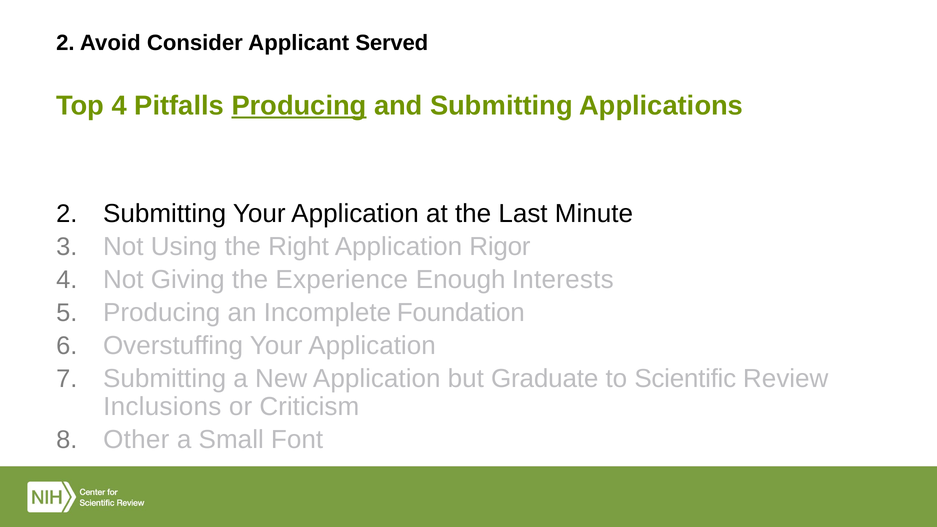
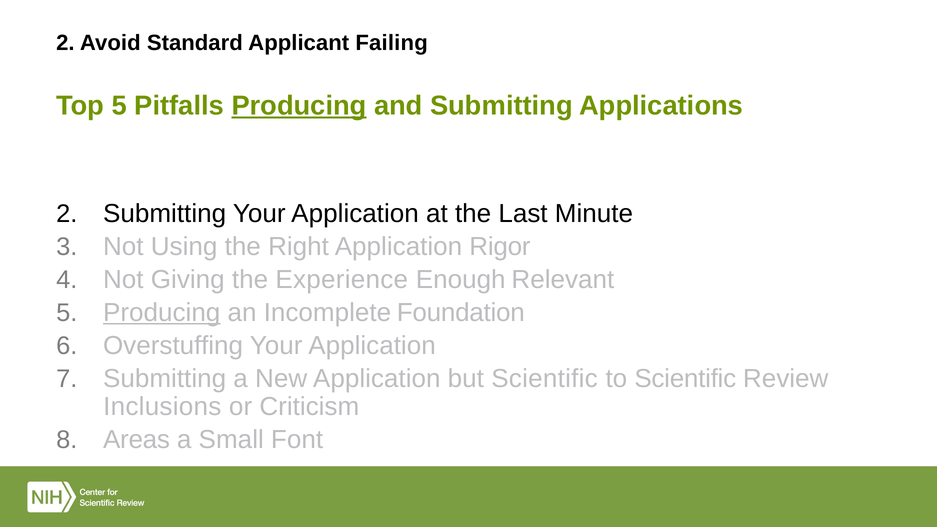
Consider: Consider -> Standard
Served: Served -> Failing
Top 4: 4 -> 5
Interests: Interests -> Relevant
Producing at (162, 312) underline: none -> present
but Graduate: Graduate -> Scientific
Other: Other -> Areas
